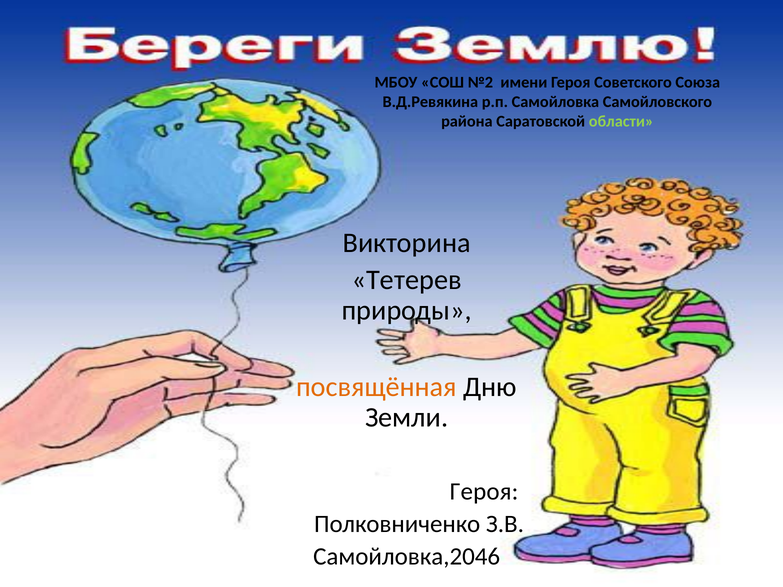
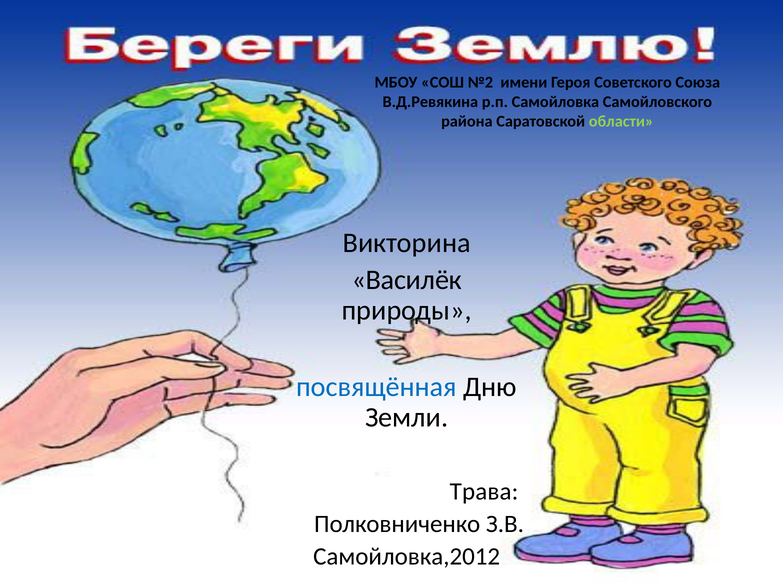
Тетерев: Тетерев -> Василёк
посвящённая colour: orange -> blue
Героя at (484, 492): Героя -> Трава
Самойловка,2046: Самойловка,2046 -> Самойловка,2012
